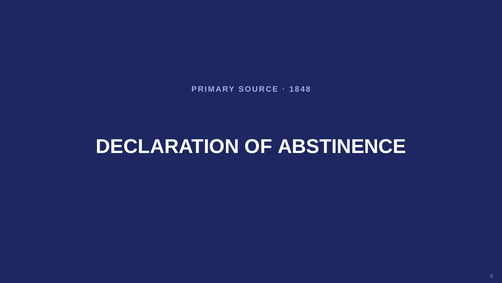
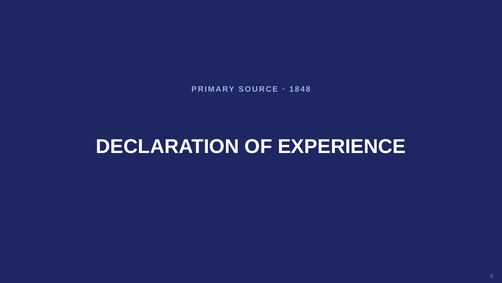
ABSTINENCE: ABSTINENCE -> EXPERIENCE
